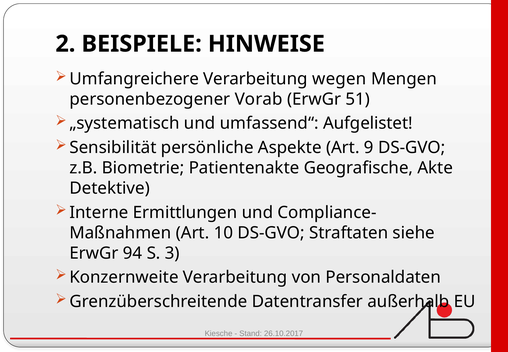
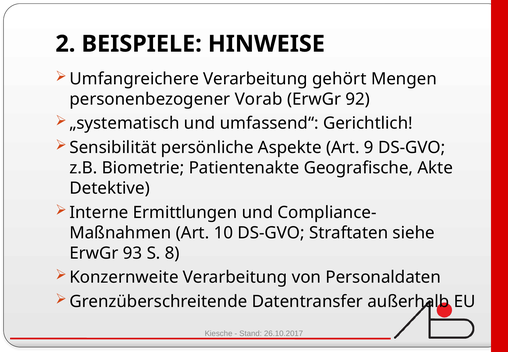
wegen: wegen -> gehört
51: 51 -> 92
Aufgelistet: Aufgelistet -> Gerichtlich
94: 94 -> 93
3: 3 -> 8
